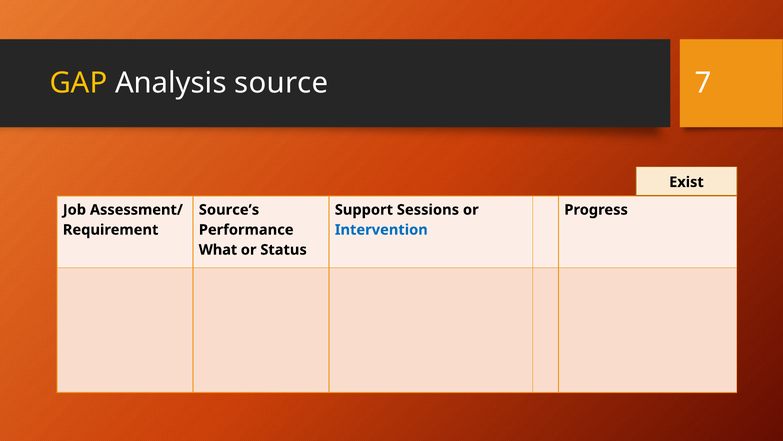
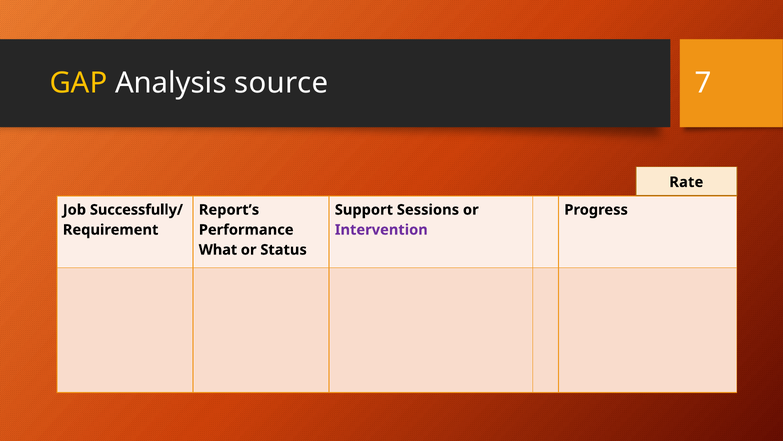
Exist: Exist -> Rate
Assessment/: Assessment/ -> Successfully/
Source’s: Source’s -> Report’s
Intervention colour: blue -> purple
